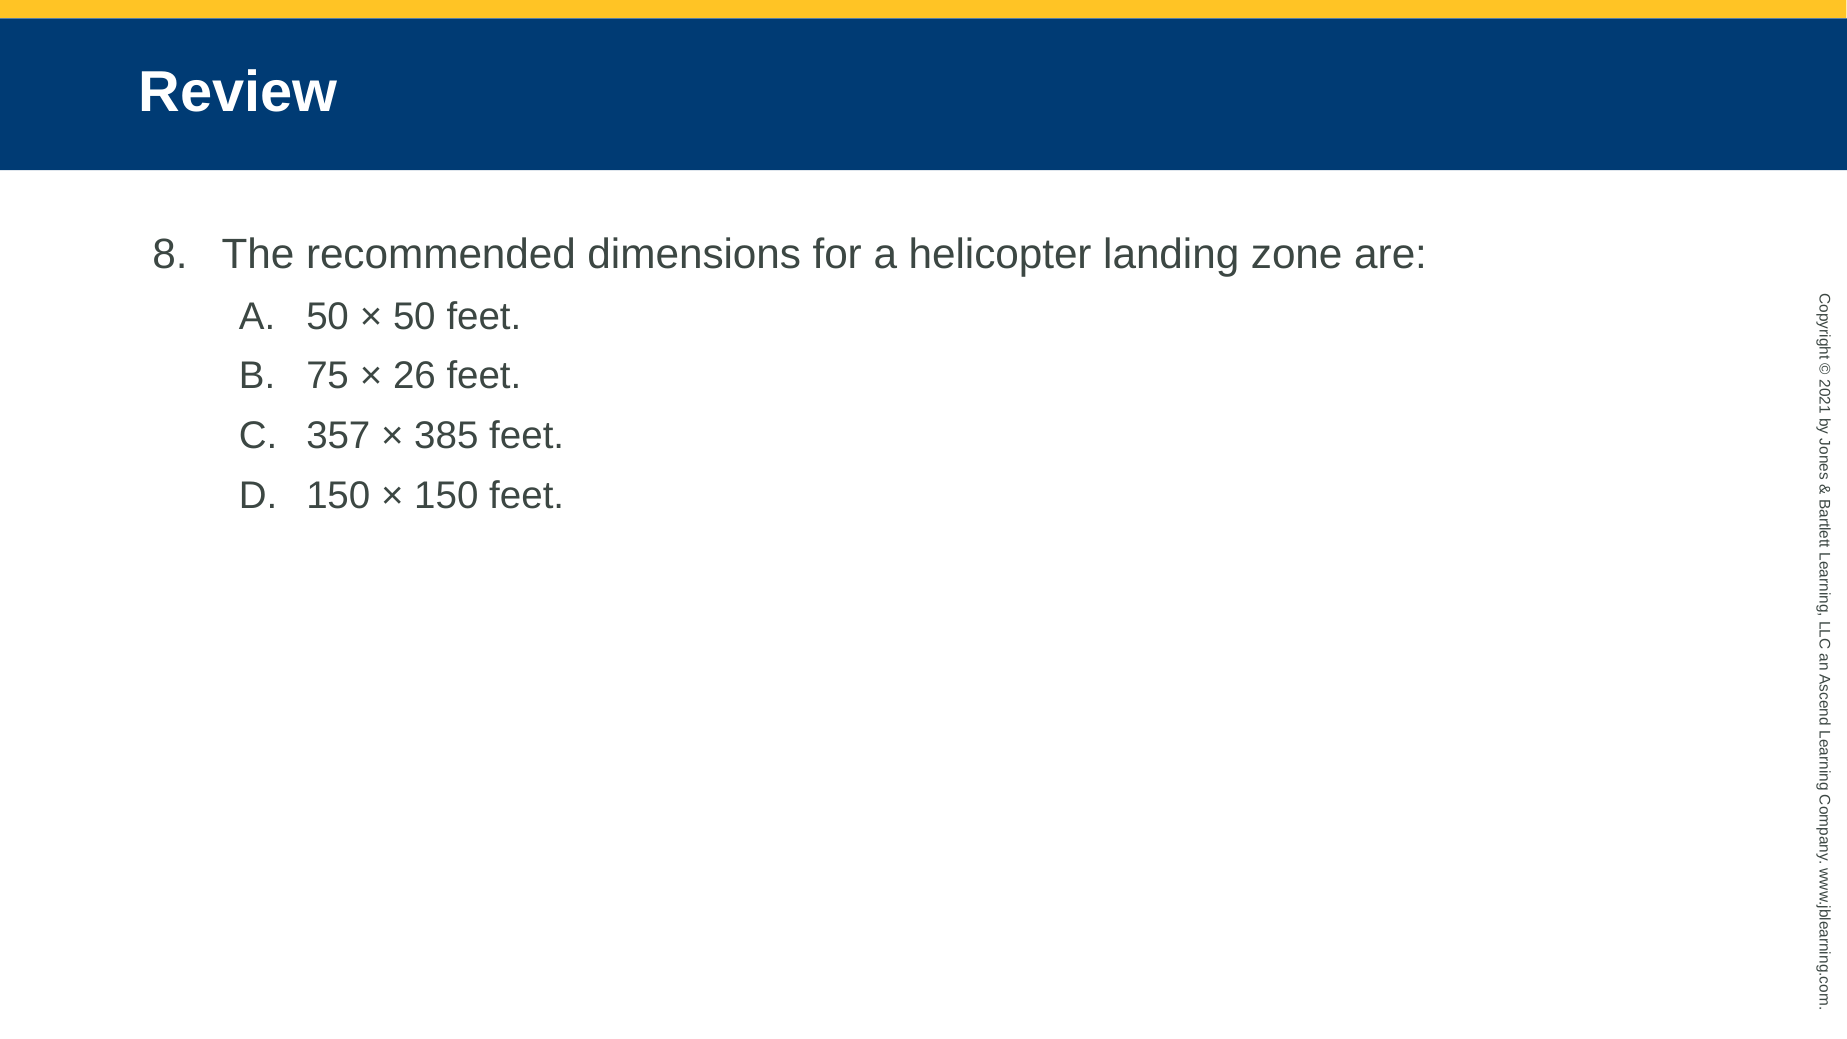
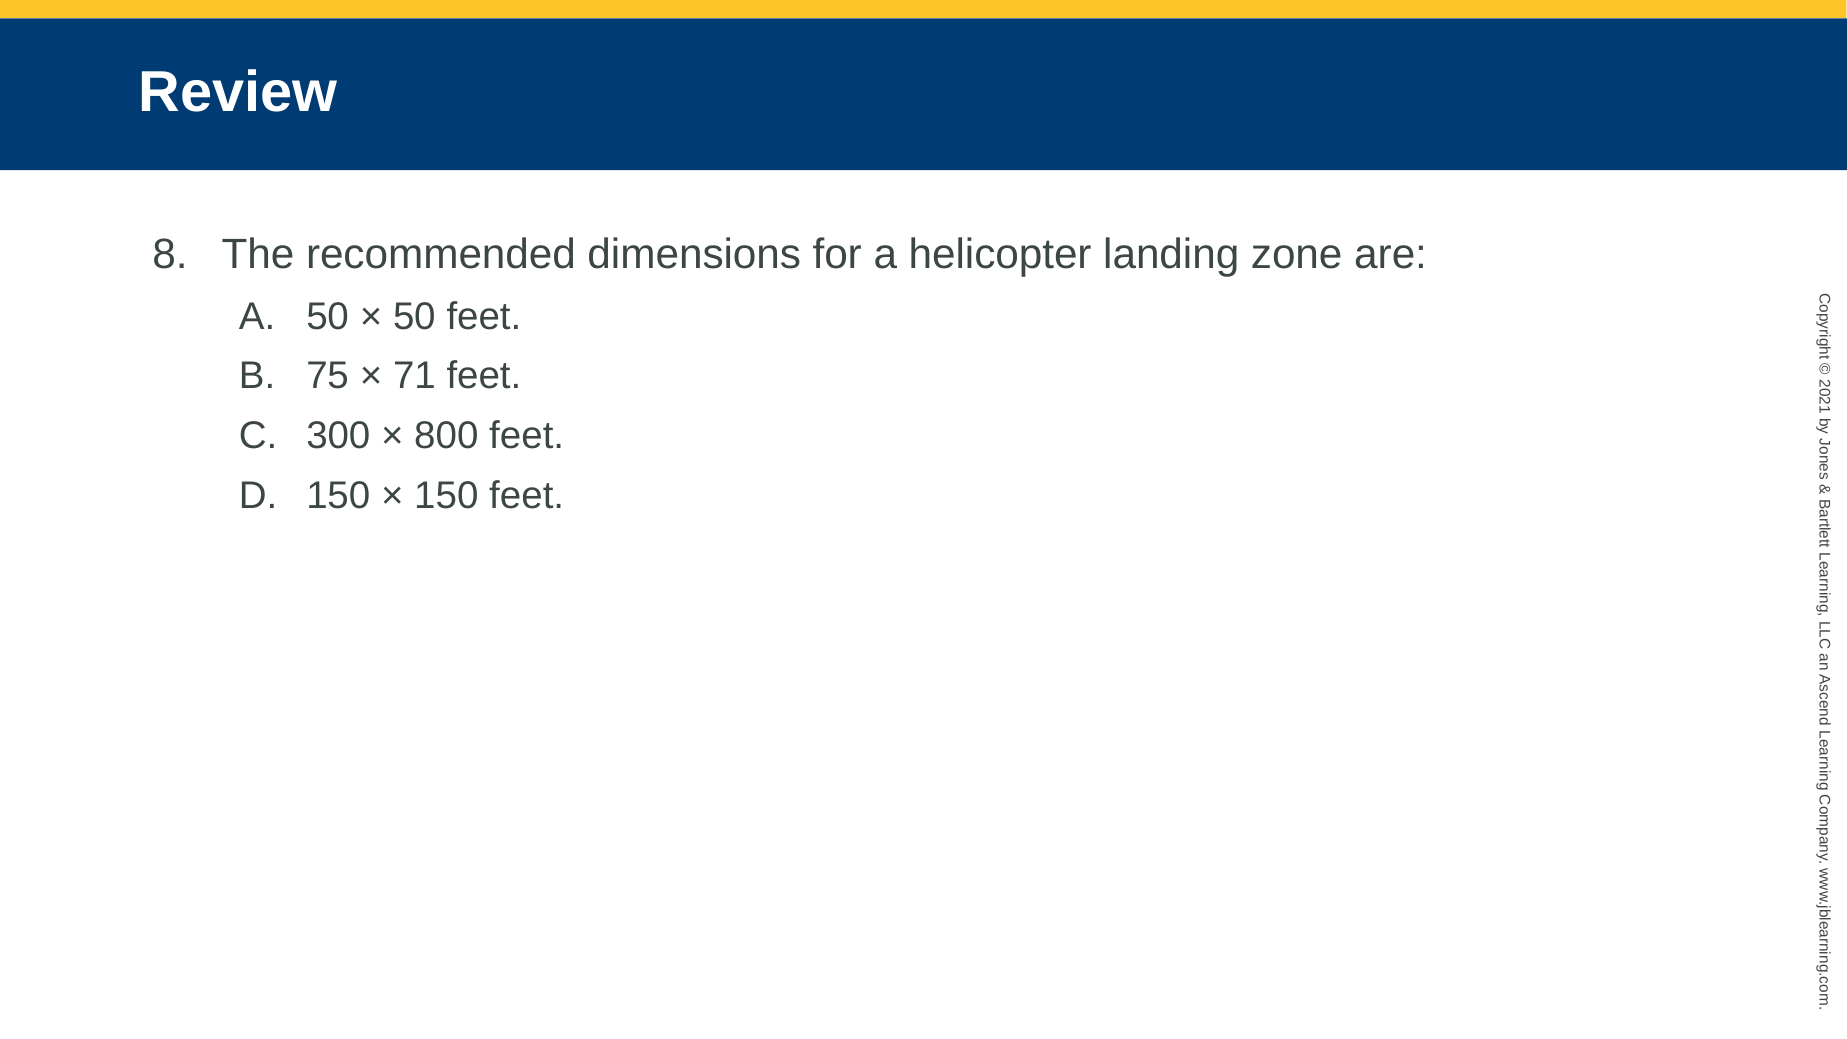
26: 26 -> 71
357: 357 -> 300
385: 385 -> 800
